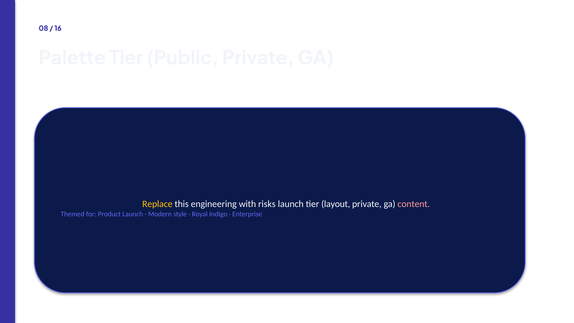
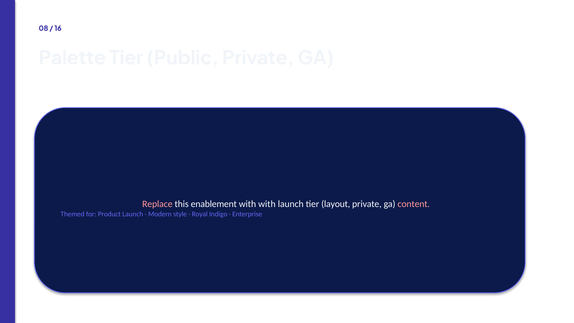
Replace colour: yellow -> pink
engineering: engineering -> enablement
with risks: risks -> with
